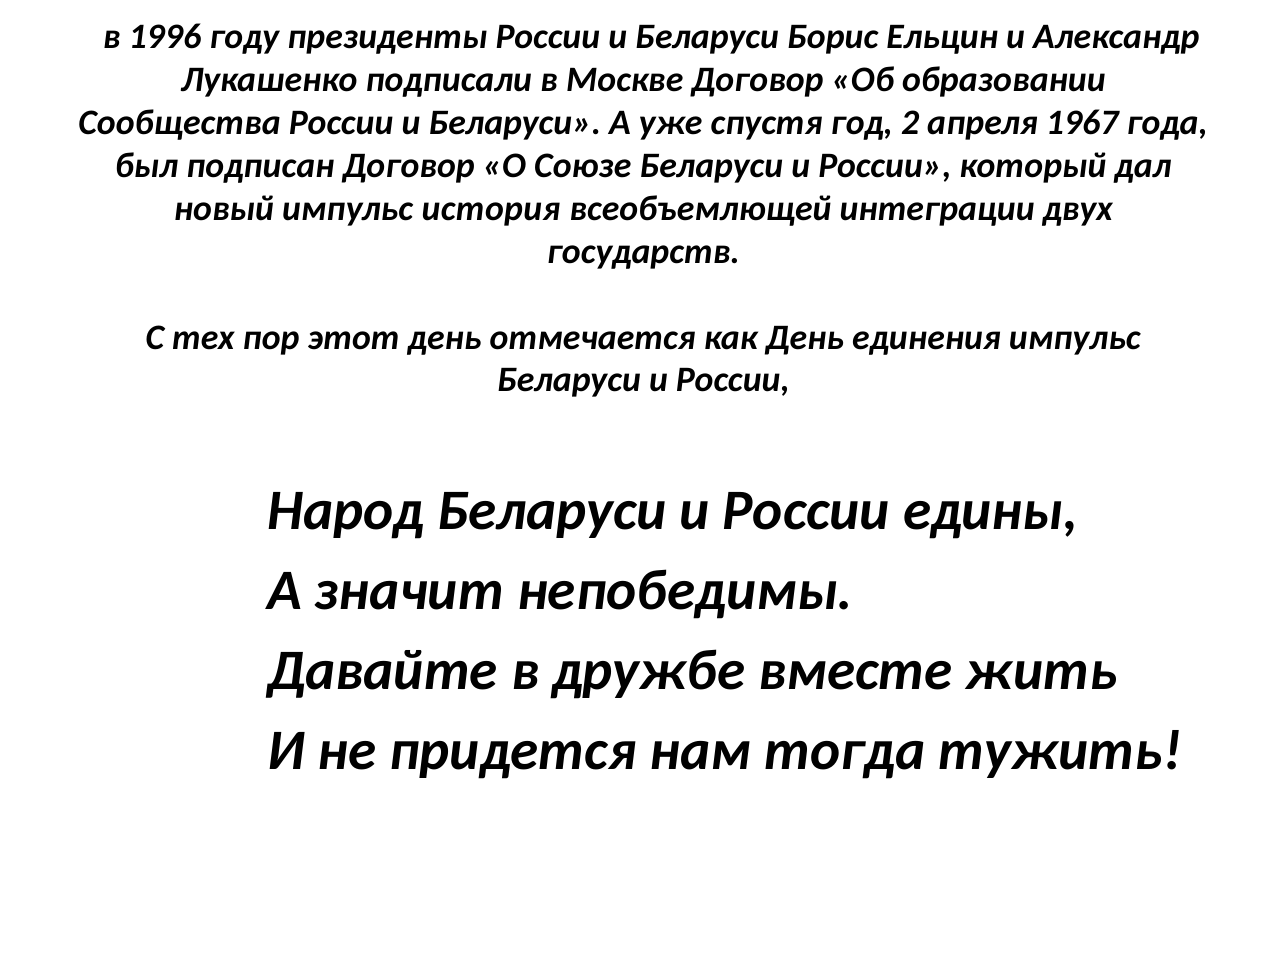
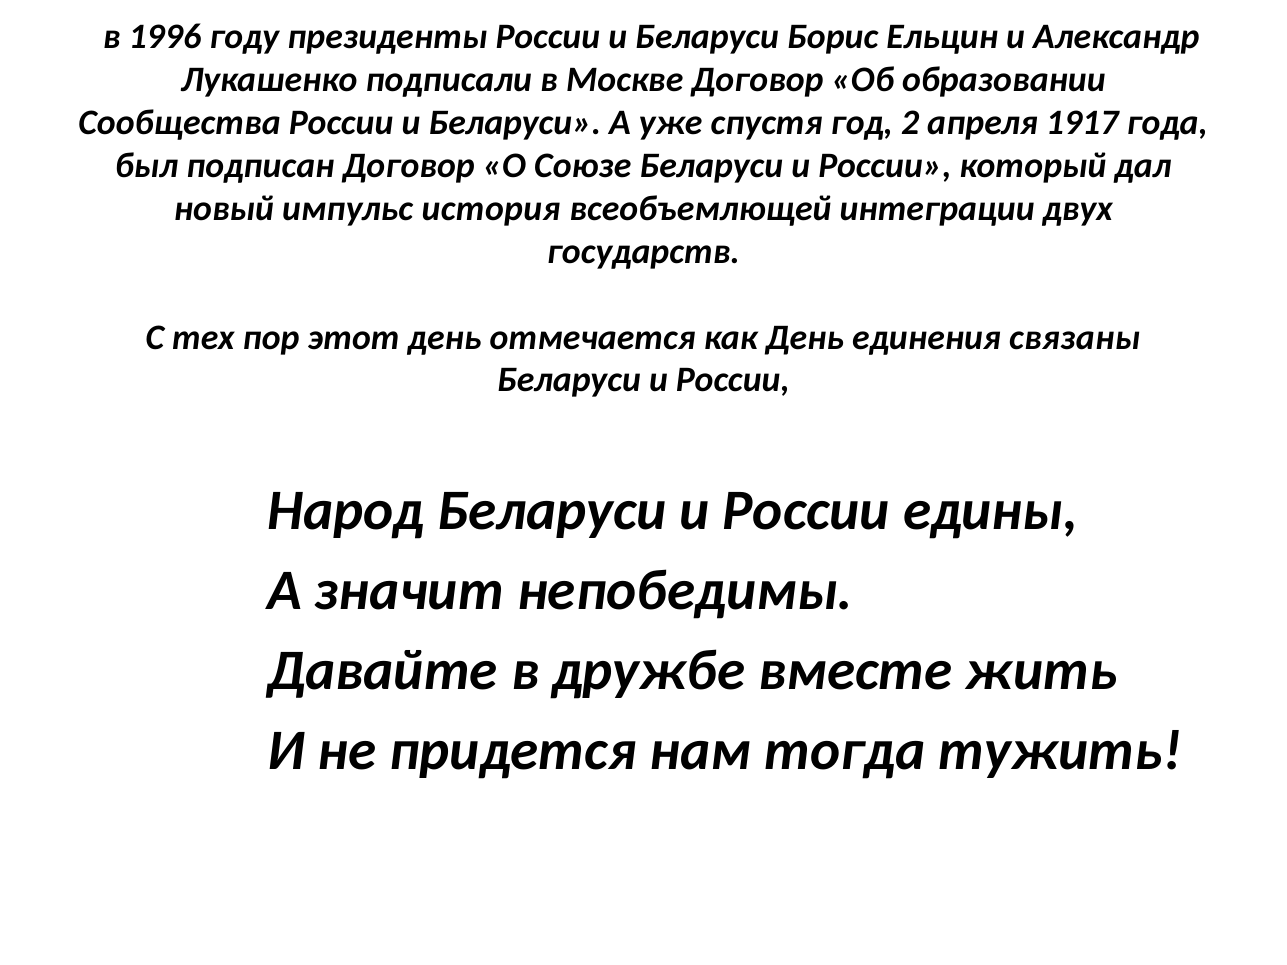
1967: 1967 -> 1917
единения импульс: импульс -> связаны
